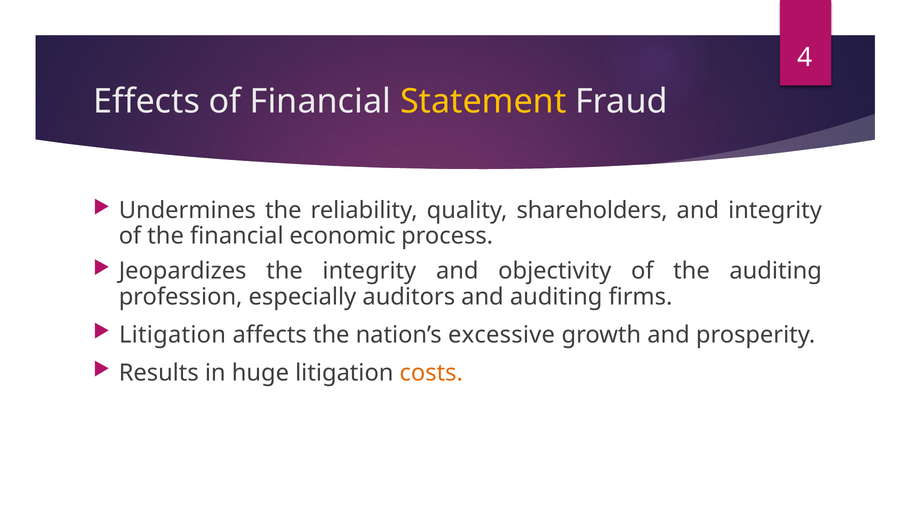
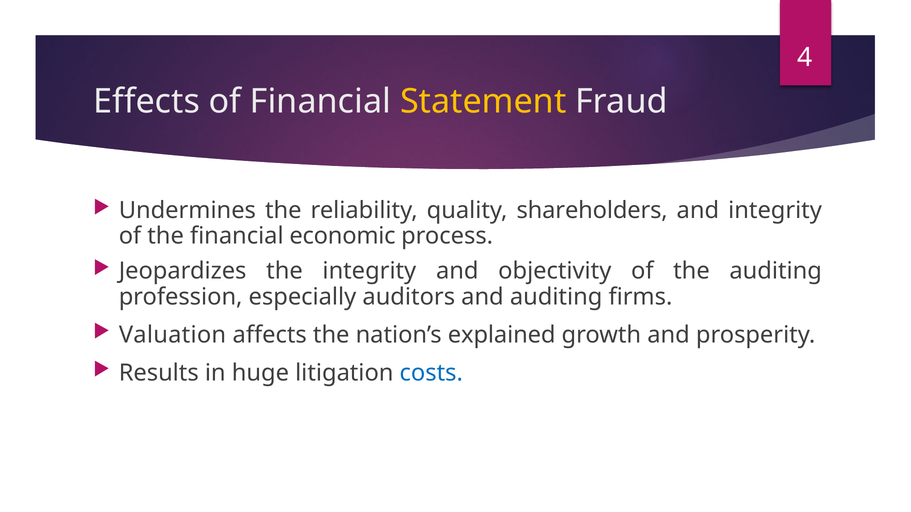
Litigation at (173, 335): Litigation -> Valuation
excessive: excessive -> explained
costs colour: orange -> blue
